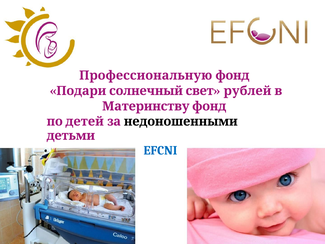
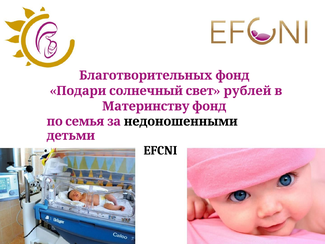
Профессиональную: Профессиональную -> Благотворительных
детей: детей -> семья
EFCNI colour: blue -> black
